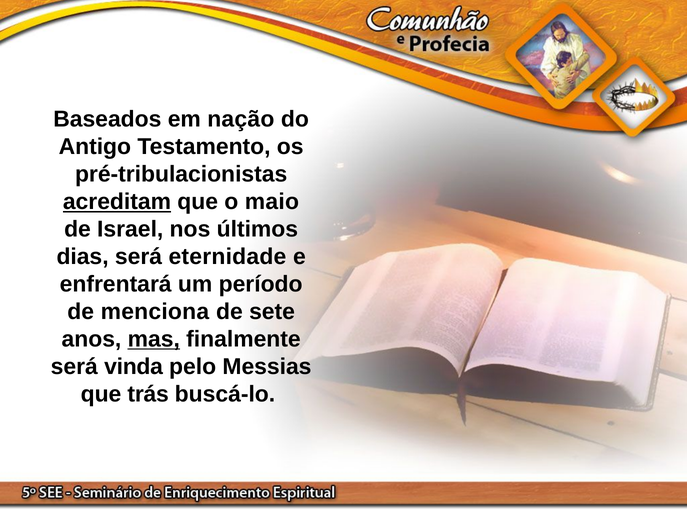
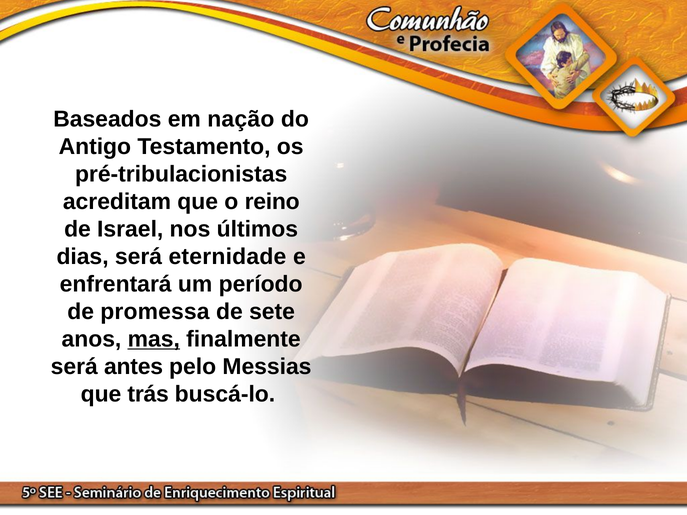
acreditam underline: present -> none
maio: maio -> reino
menciona: menciona -> promessa
vinda: vinda -> antes
